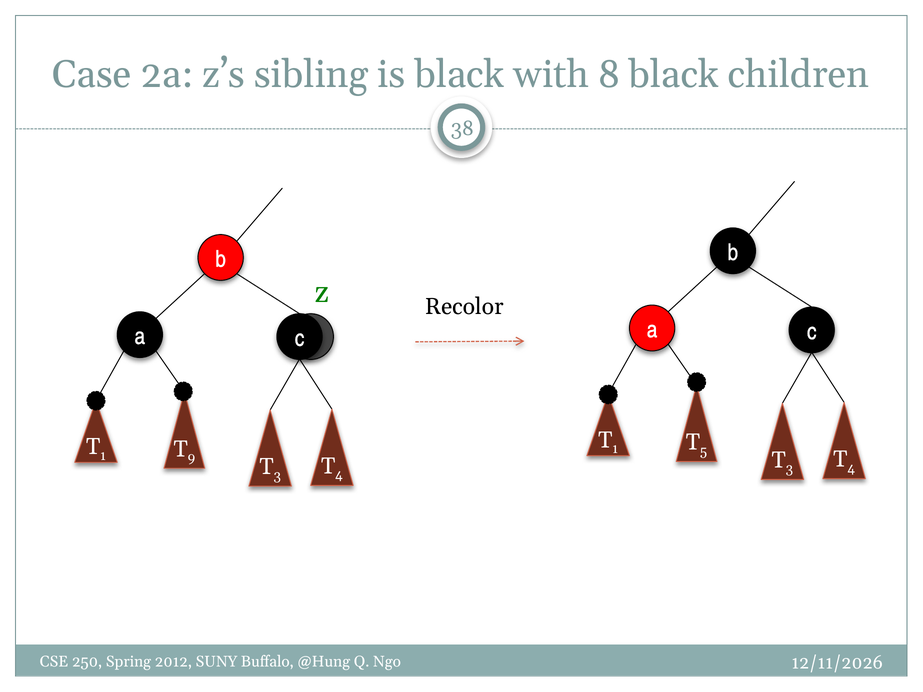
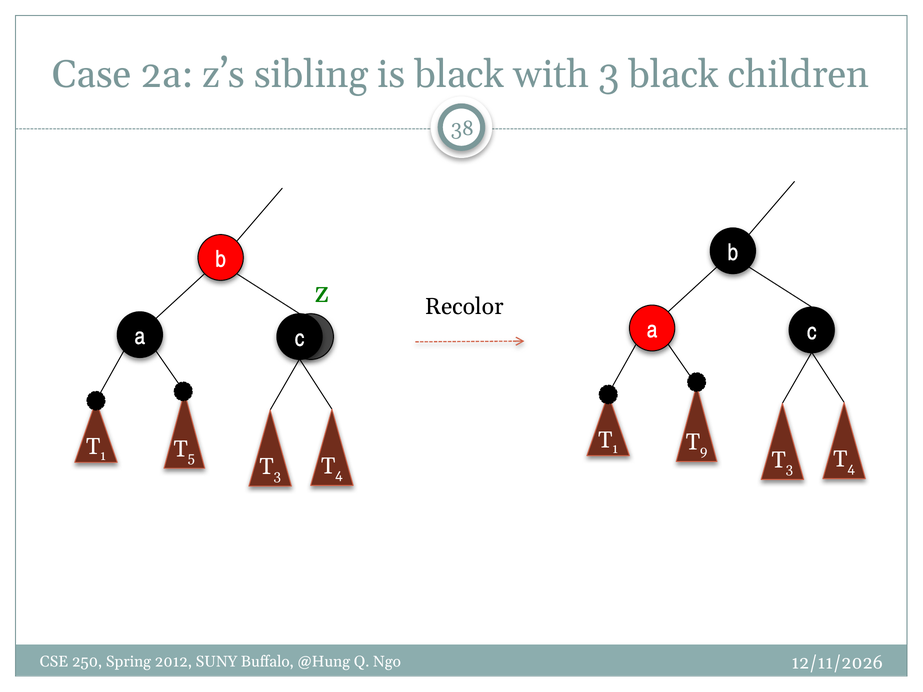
with 8: 8 -> 3
5: 5 -> 9
9: 9 -> 5
